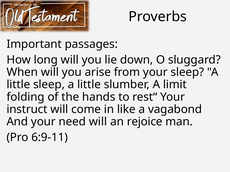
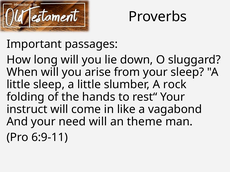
limit: limit -> rock
rejoice: rejoice -> theme
